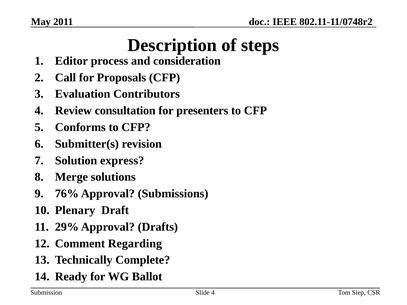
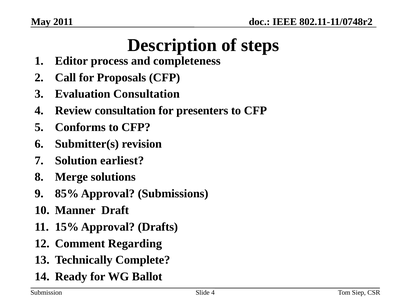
consideration: consideration -> completeness
Evaluation Contributors: Contributors -> Consultation
express: express -> earliest
76%: 76% -> 85%
Plenary: Plenary -> Manner
29%: 29% -> 15%
